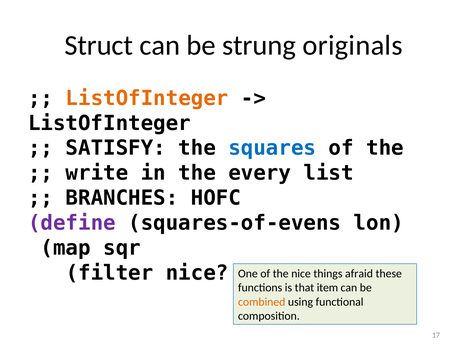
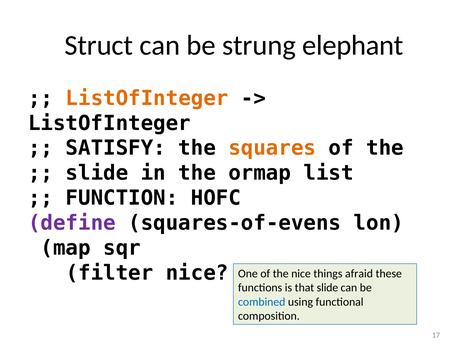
originals: originals -> elephant
squares colour: blue -> orange
write at (97, 173): write -> slide
every: every -> ormap
BRANCHES: BRANCHES -> FUNCTION
that item: item -> slide
combined colour: orange -> blue
